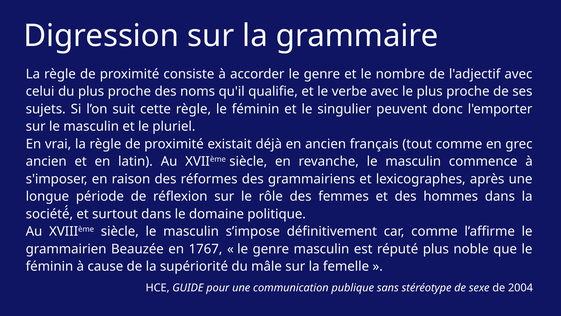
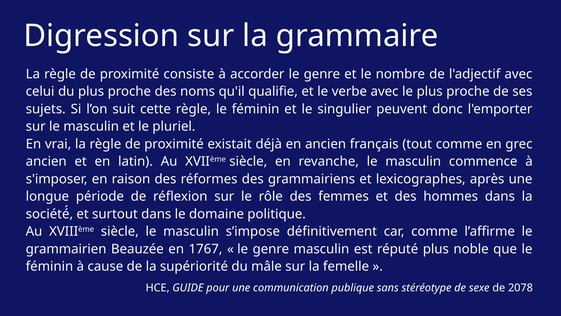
2004: 2004 -> 2078
